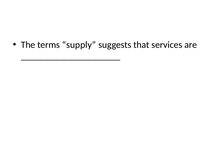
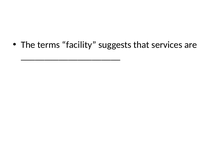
supply: supply -> facility
